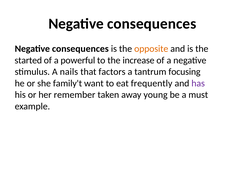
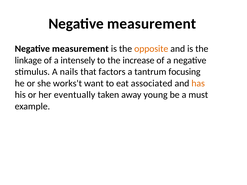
consequences at (152, 24): consequences -> measurement
consequences at (80, 49): consequences -> measurement
started: started -> linkage
powerful: powerful -> intensely
family't: family't -> works't
frequently: frequently -> associated
has colour: purple -> orange
remember: remember -> eventually
